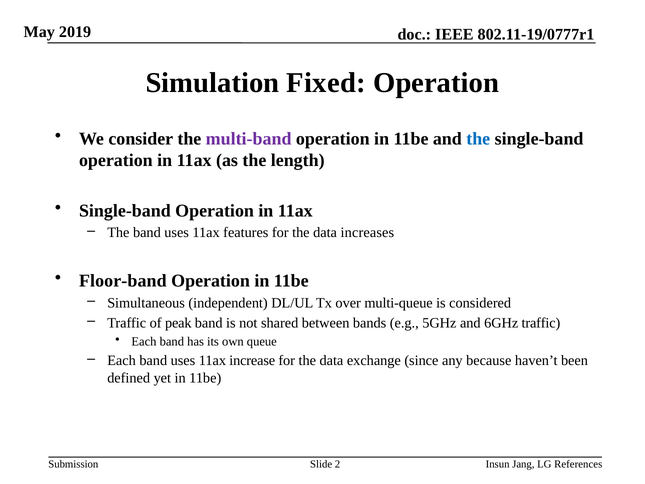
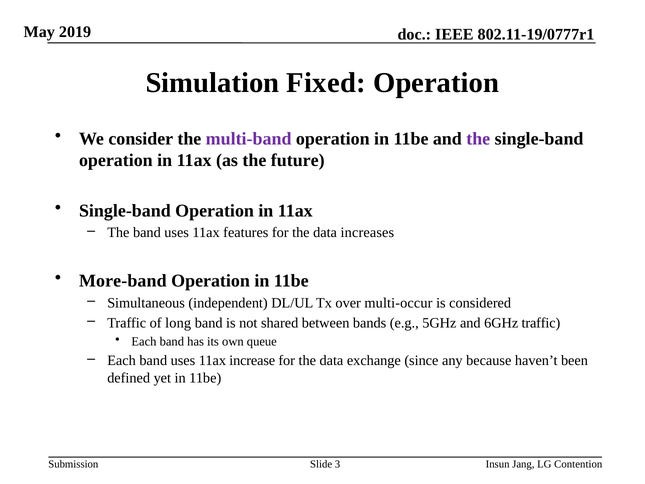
the at (478, 139) colour: blue -> purple
length: length -> future
Floor-band: Floor-band -> More-band
multi-queue: multi-queue -> multi-occur
peak: peak -> long
2: 2 -> 3
References: References -> Contention
